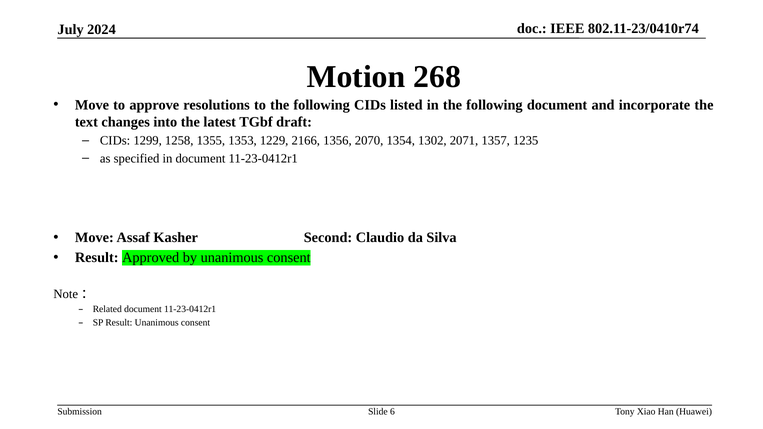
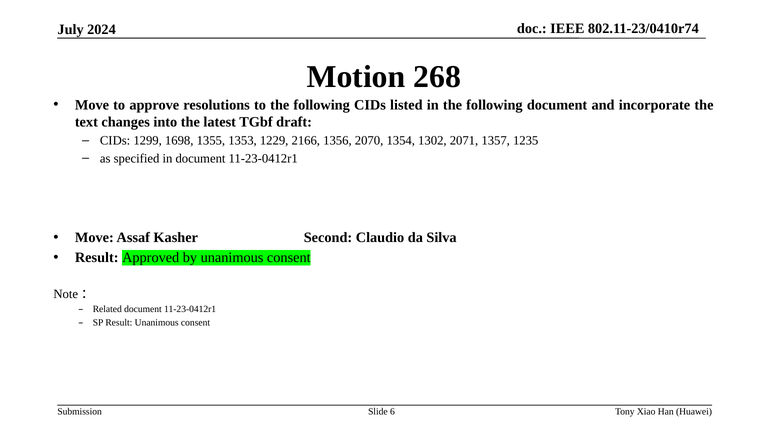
1258: 1258 -> 1698
